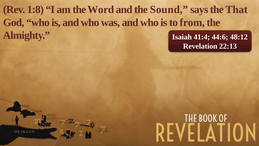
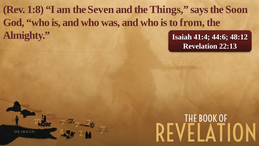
Word: Word -> Seven
Sound: Sound -> Things
That: That -> Soon
